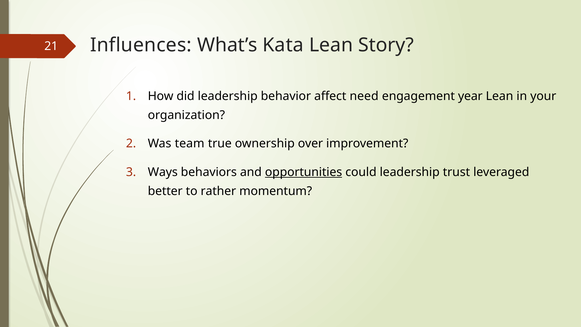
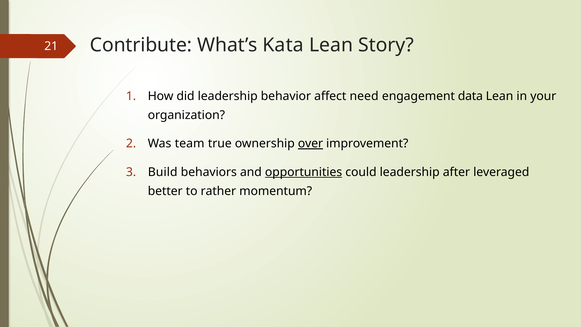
Influences: Influences -> Contribute
year: year -> data
over underline: none -> present
Ways: Ways -> Build
trust: trust -> after
